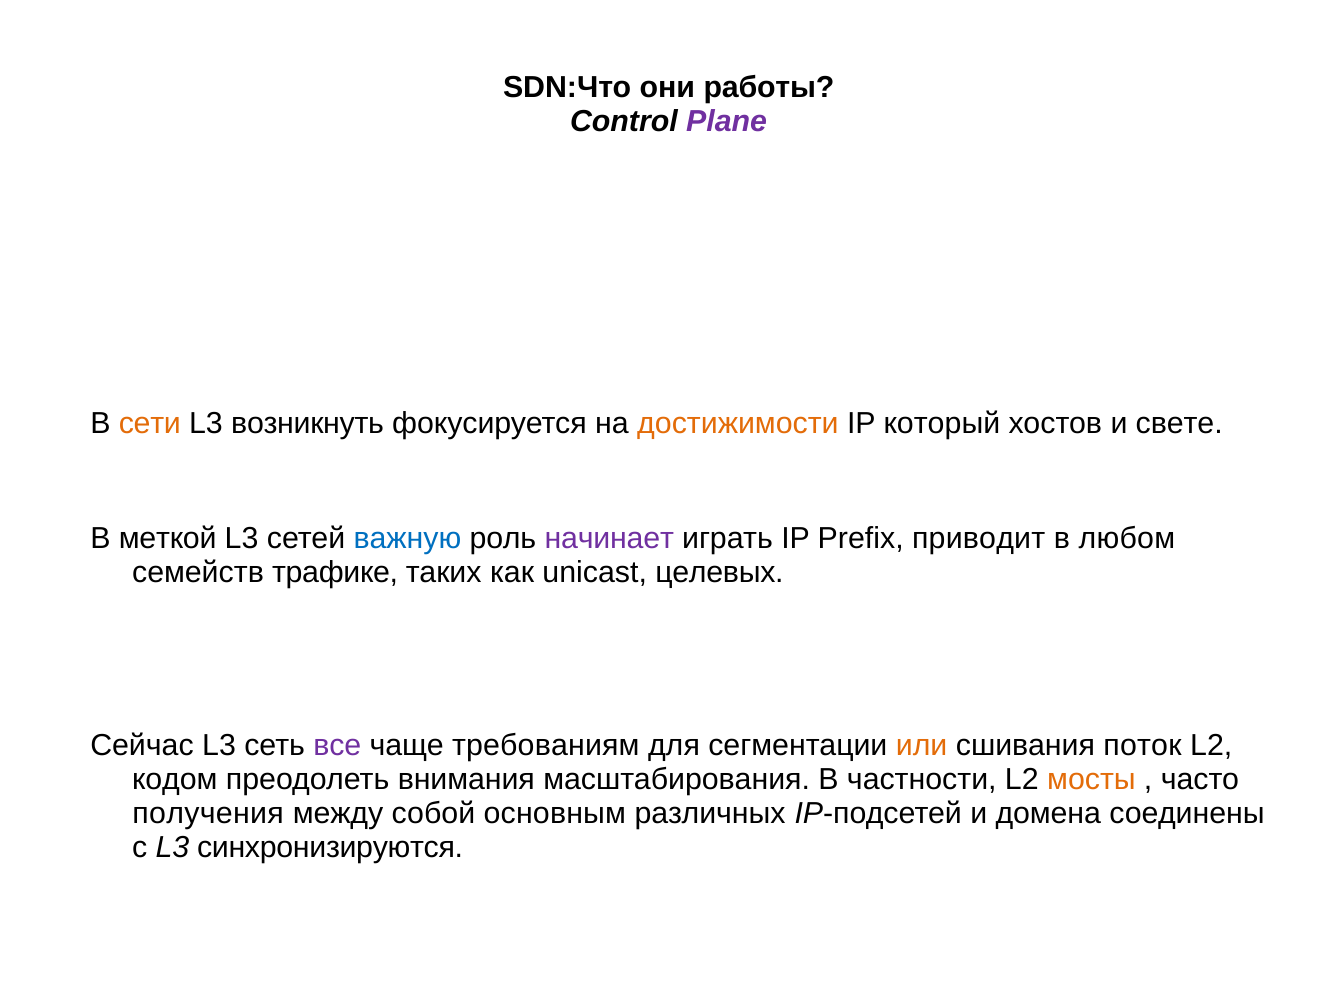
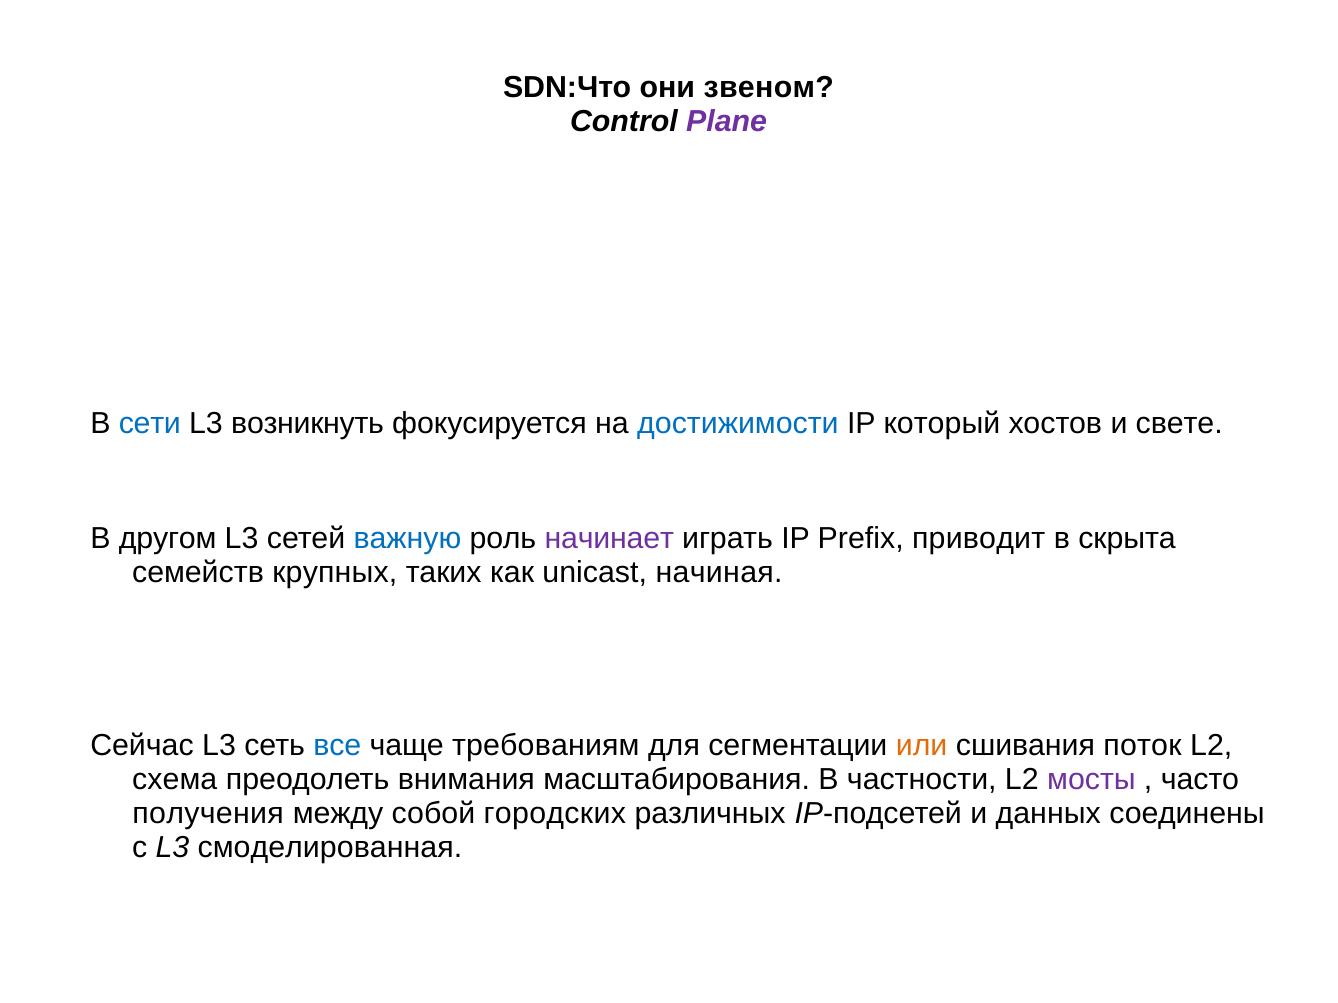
работы: работы -> звеном
сети colour: orange -> blue
достижимости colour: orange -> blue
меткой: меткой -> другом
любом: любом -> скрыта
трафике: трафике -> крупных
целевых: целевых -> начиная
все colour: purple -> blue
кодом: кодом -> схема
мосты colour: orange -> purple
основным: основным -> городских
домена: домена -> данных
синхронизируются: синхронизируются -> смоделированная
